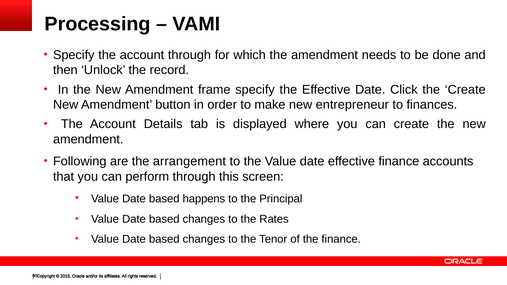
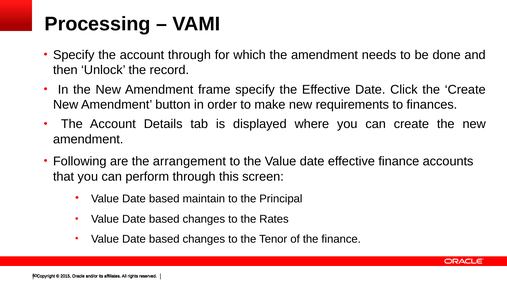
entrepreneur: entrepreneur -> requirements
happens: happens -> maintain
